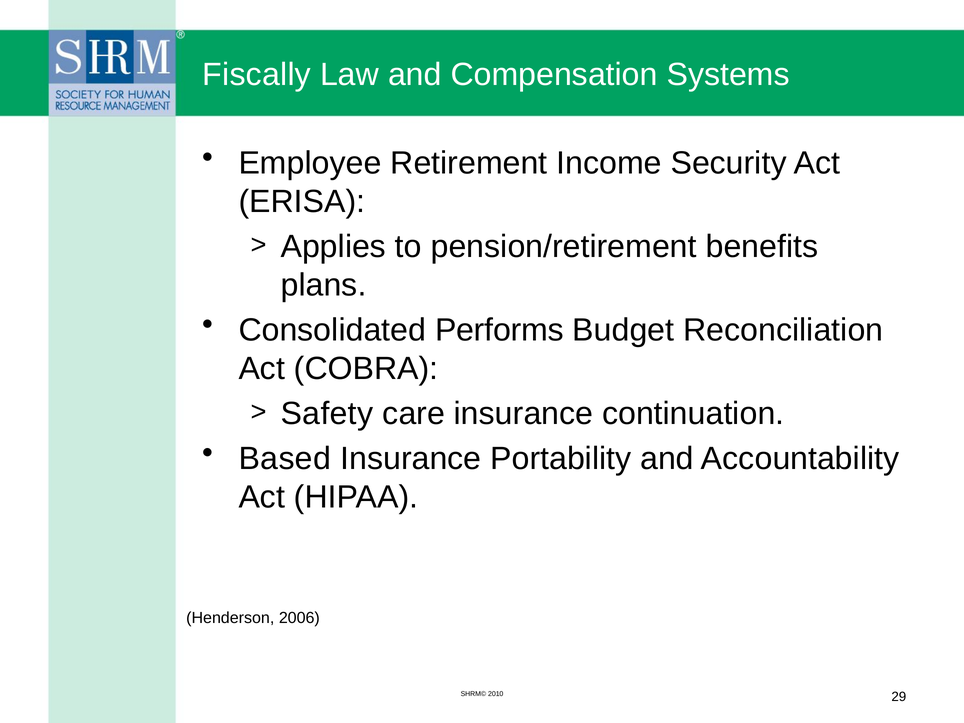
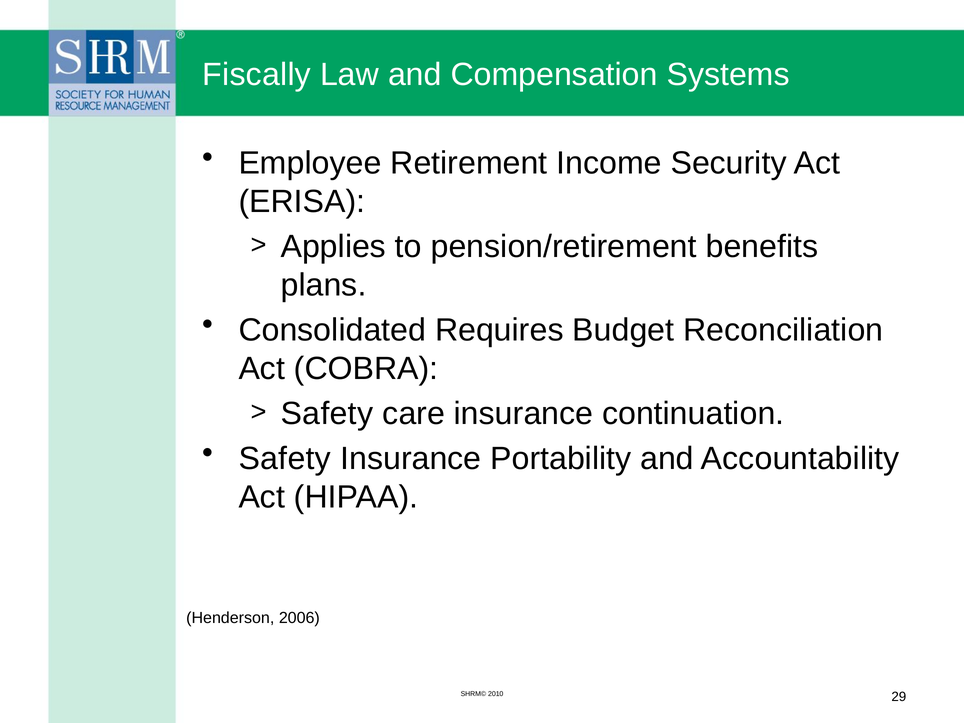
Performs: Performs -> Requires
Based at (285, 458): Based -> Safety
